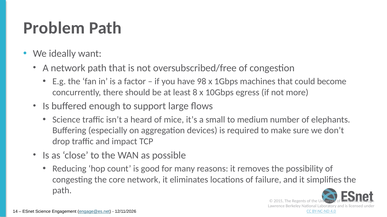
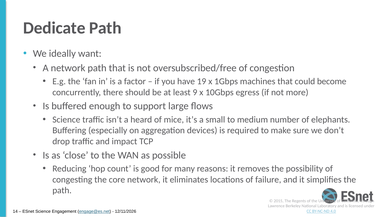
Problem: Problem -> Dedicate
98: 98 -> 19
8: 8 -> 9
